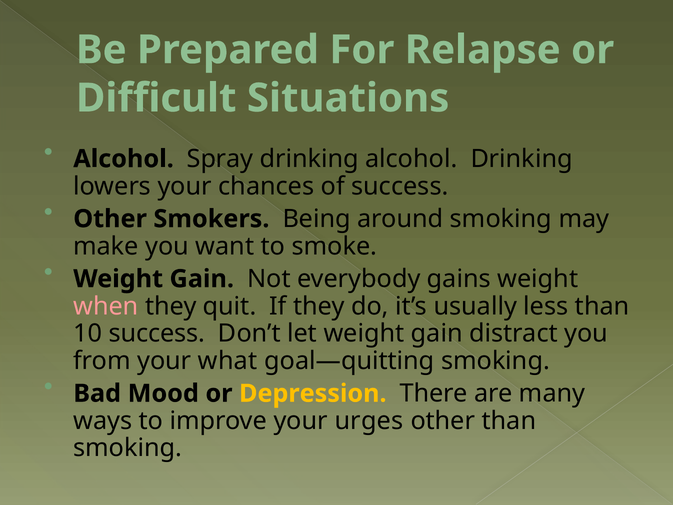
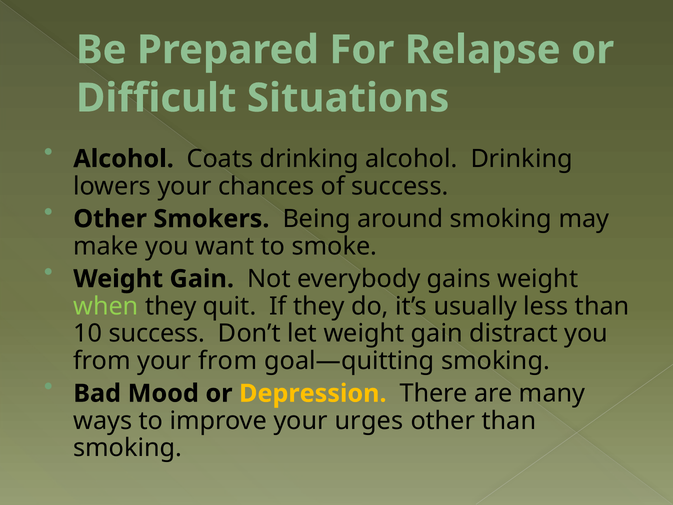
Spray: Spray -> Coats
when colour: pink -> light green
your what: what -> from
